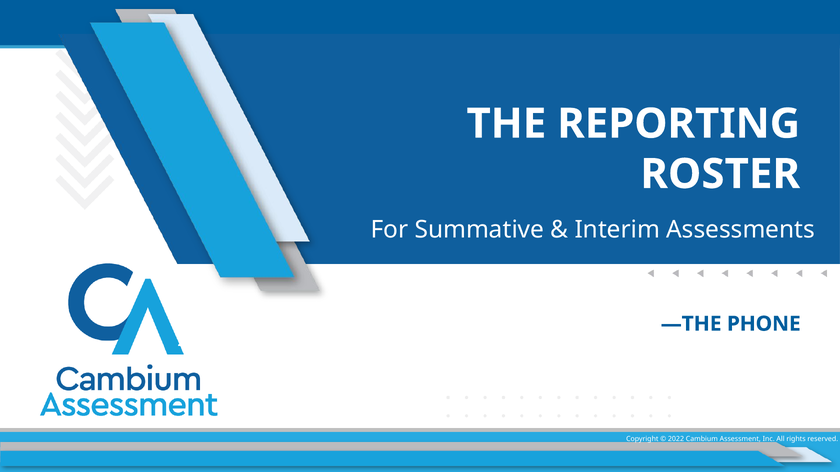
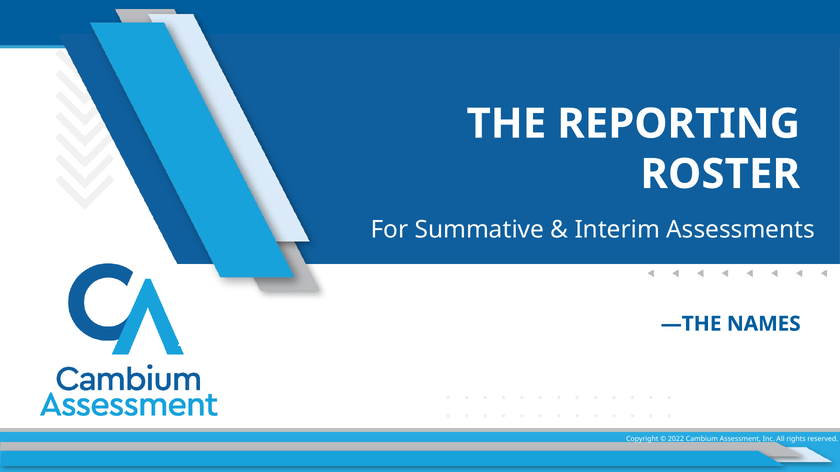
PHONE: PHONE -> NAMES
